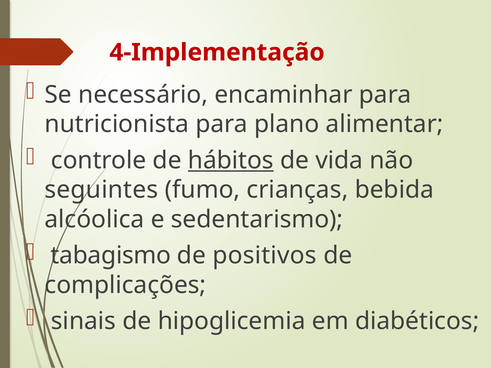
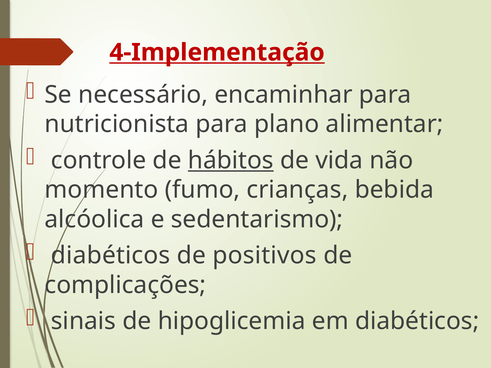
4-Implementação underline: none -> present
seguintes: seguintes -> momento
tabagismo at (111, 256): tabagismo -> diabéticos
